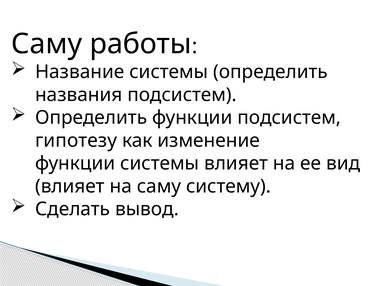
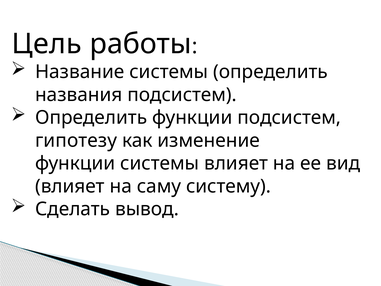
Саму at (47, 44): Саму -> Цель
